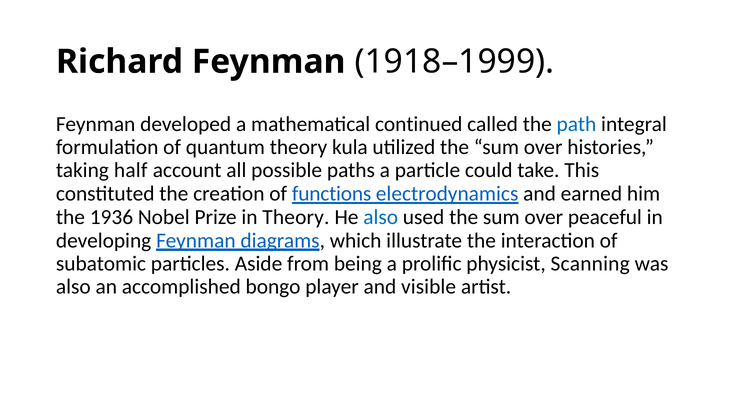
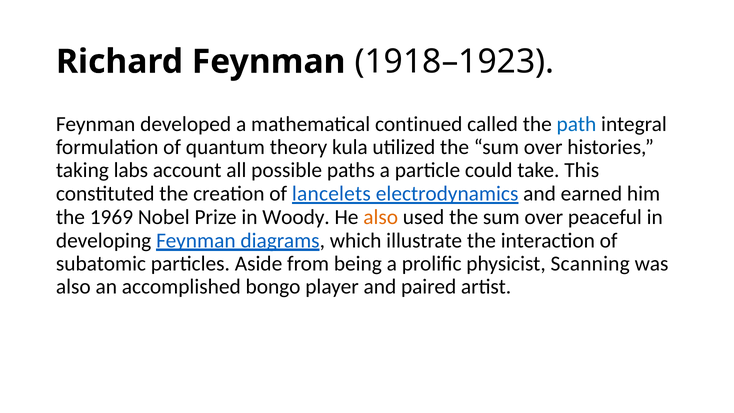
1918–1999: 1918–1999 -> 1918–1923
half: half -> labs
functions: functions -> lancelets
1936: 1936 -> 1969
in Theory: Theory -> Woody
also at (381, 217) colour: blue -> orange
visible: visible -> paired
